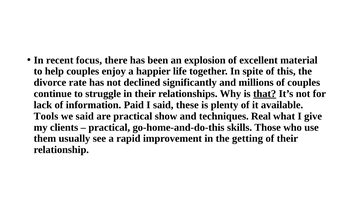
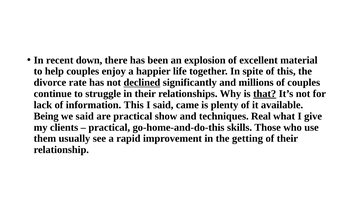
focus: focus -> down
declined underline: none -> present
information Paid: Paid -> This
these: these -> came
Tools: Tools -> Being
